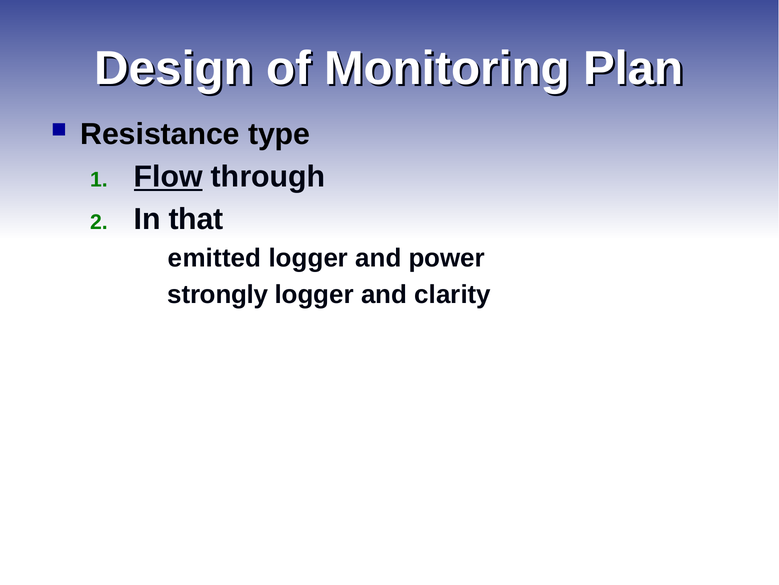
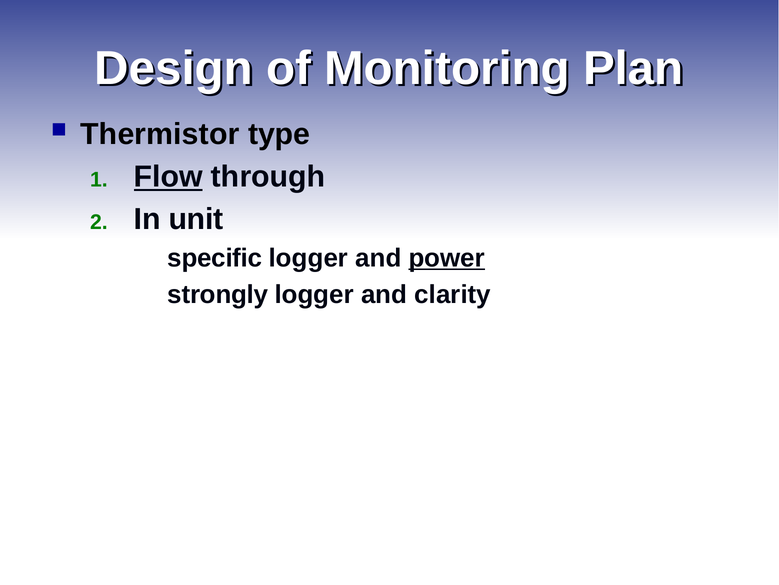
Resistance: Resistance -> Thermistor
that: that -> unit
emitted: emitted -> specific
power underline: none -> present
